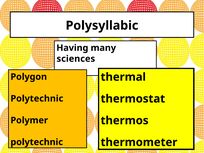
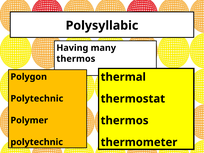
sciences at (76, 59): sciences -> thermos
